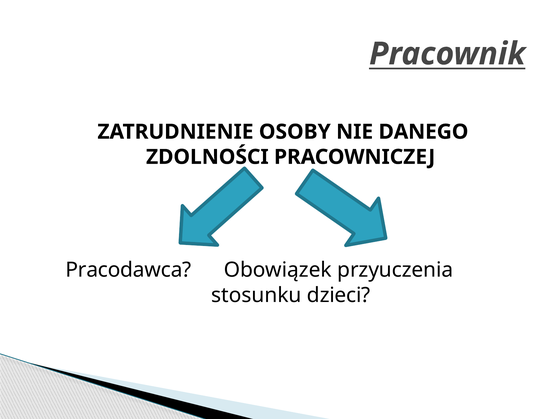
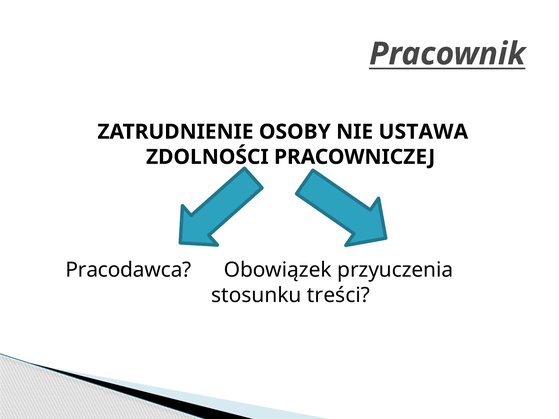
DANEGO: DANEGO -> USTAWA
dzieci: dzieci -> treści
